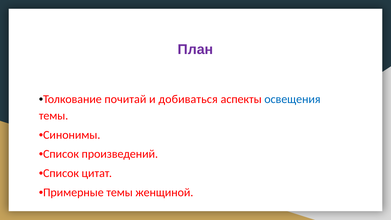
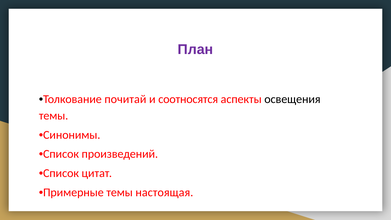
добиваться: добиваться -> соотносятся
освещения colour: blue -> black
женщиной: женщиной -> настоящая
